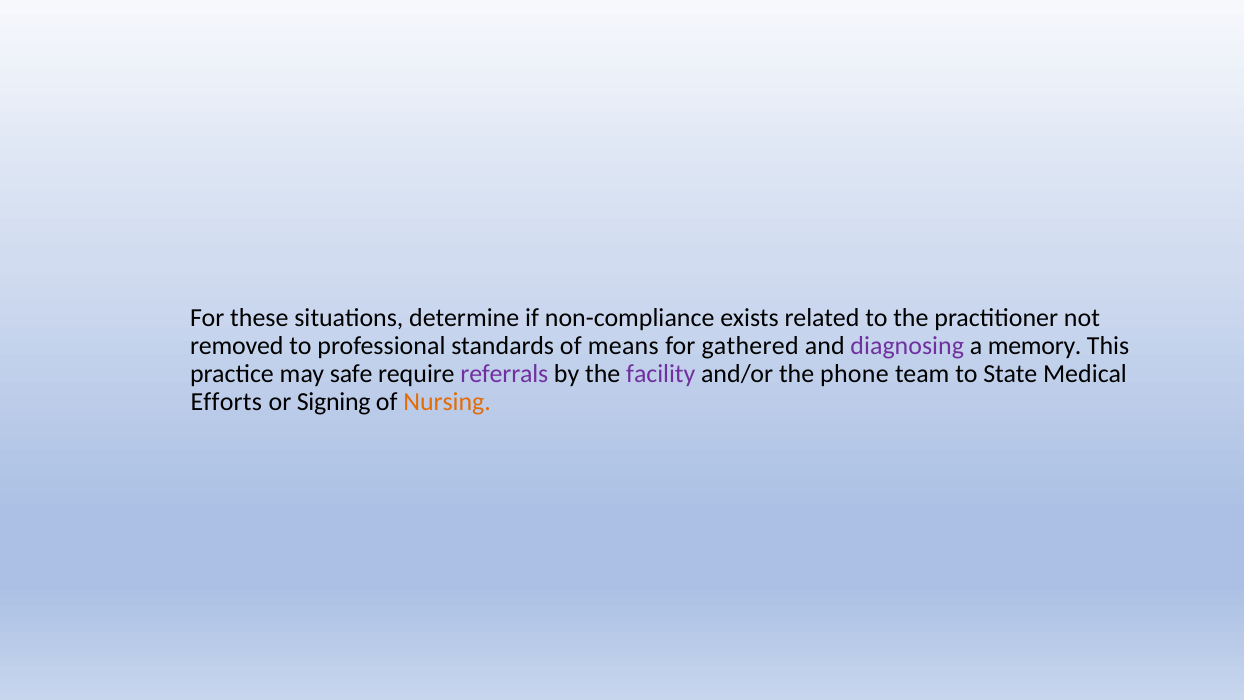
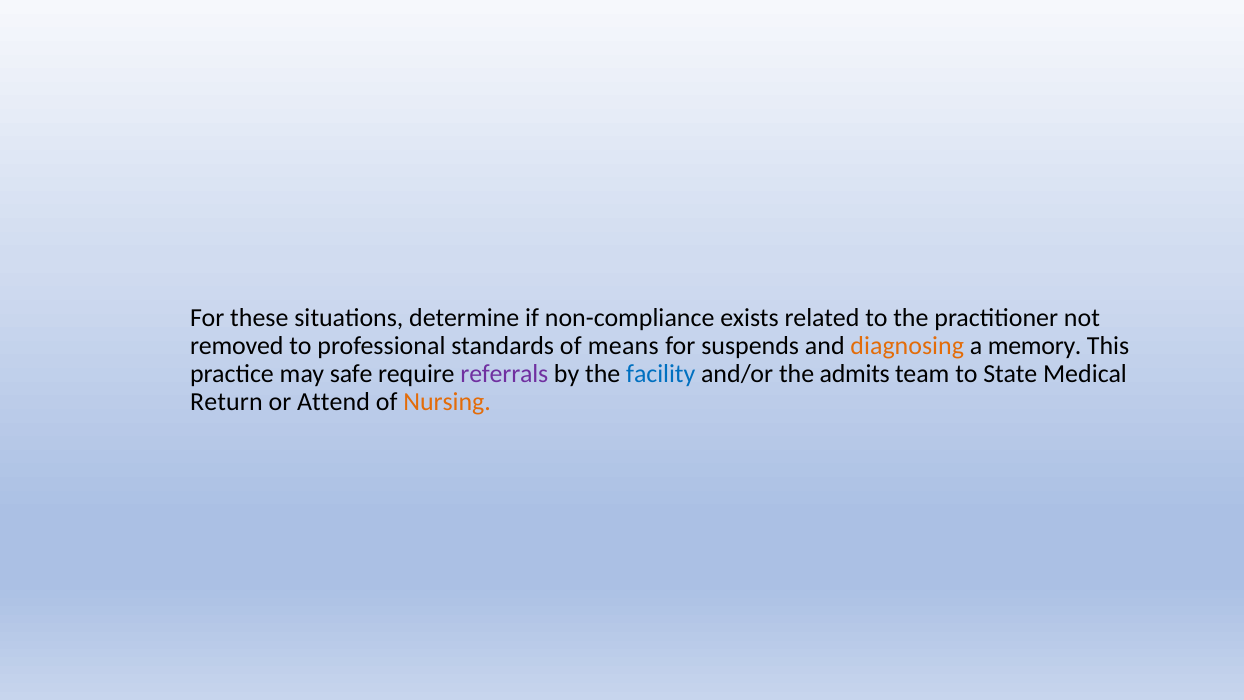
gathered: gathered -> suspends
diagnosing colour: purple -> orange
facility colour: purple -> blue
phone: phone -> admits
Efforts: Efforts -> Return
Signing: Signing -> Attend
